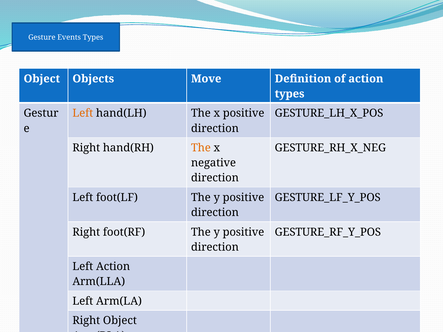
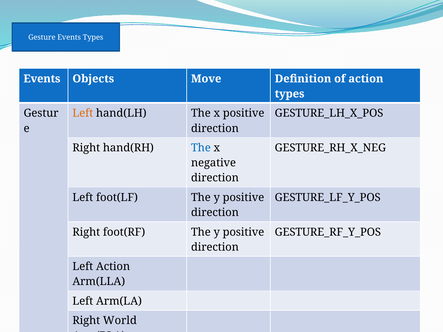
Object at (42, 79): Object -> Events
The at (201, 148) colour: orange -> blue
Right Object: Object -> World
